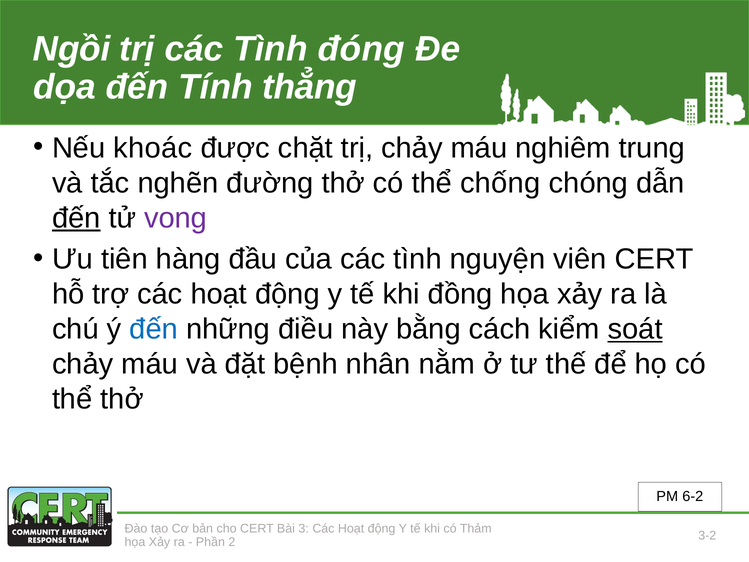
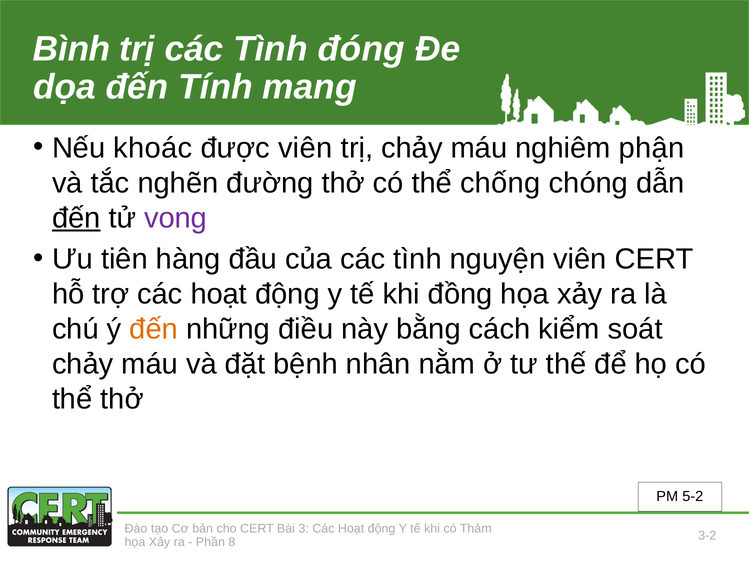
Ngồi: Ngồi -> Bình
thẳng: thẳng -> mang
được chặt: chặt -> viên
trung: trung -> phận
đến at (154, 329) colour: blue -> orange
soát underline: present -> none
6-2: 6-2 -> 5-2
2: 2 -> 8
